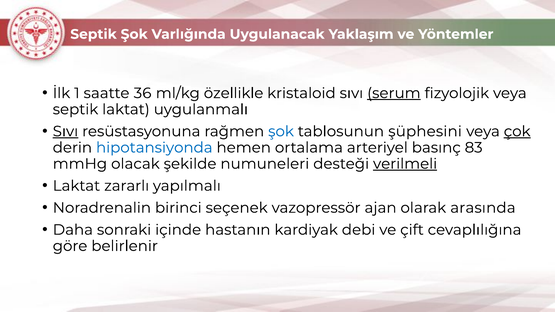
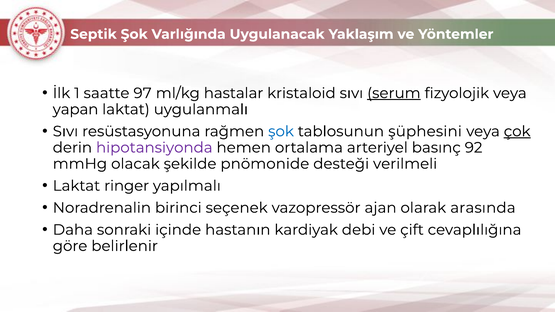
36: 36 -> 97
özellikle: özellikle -> hastalar
septik at (75, 109): septik -> yapan
Sıvı at (65, 131) underline: present -> none
hipotansiyonda colour: blue -> purple
83: 83 -> 92
numuneleri: numuneleri -> pnömonide
verilmeli underline: present -> none
zararlı: zararlı -> ringer
